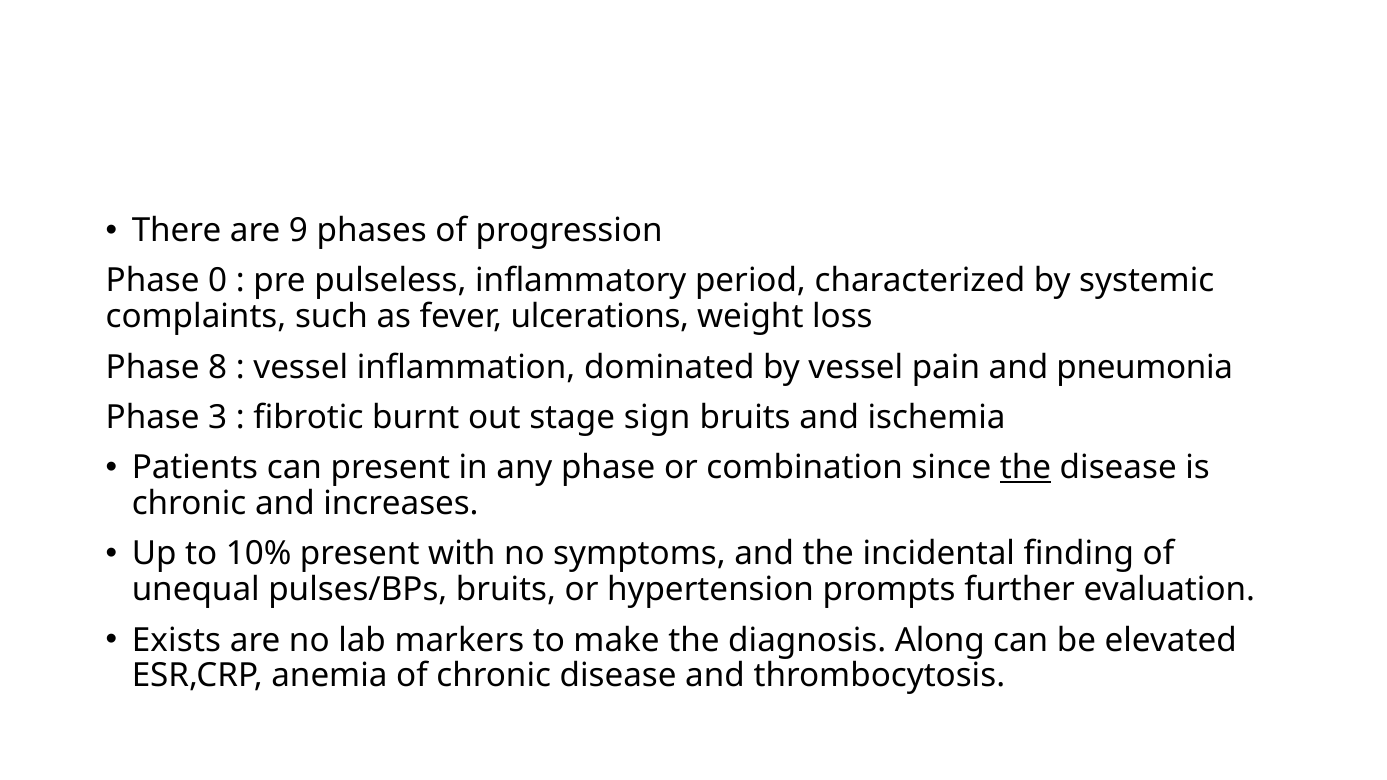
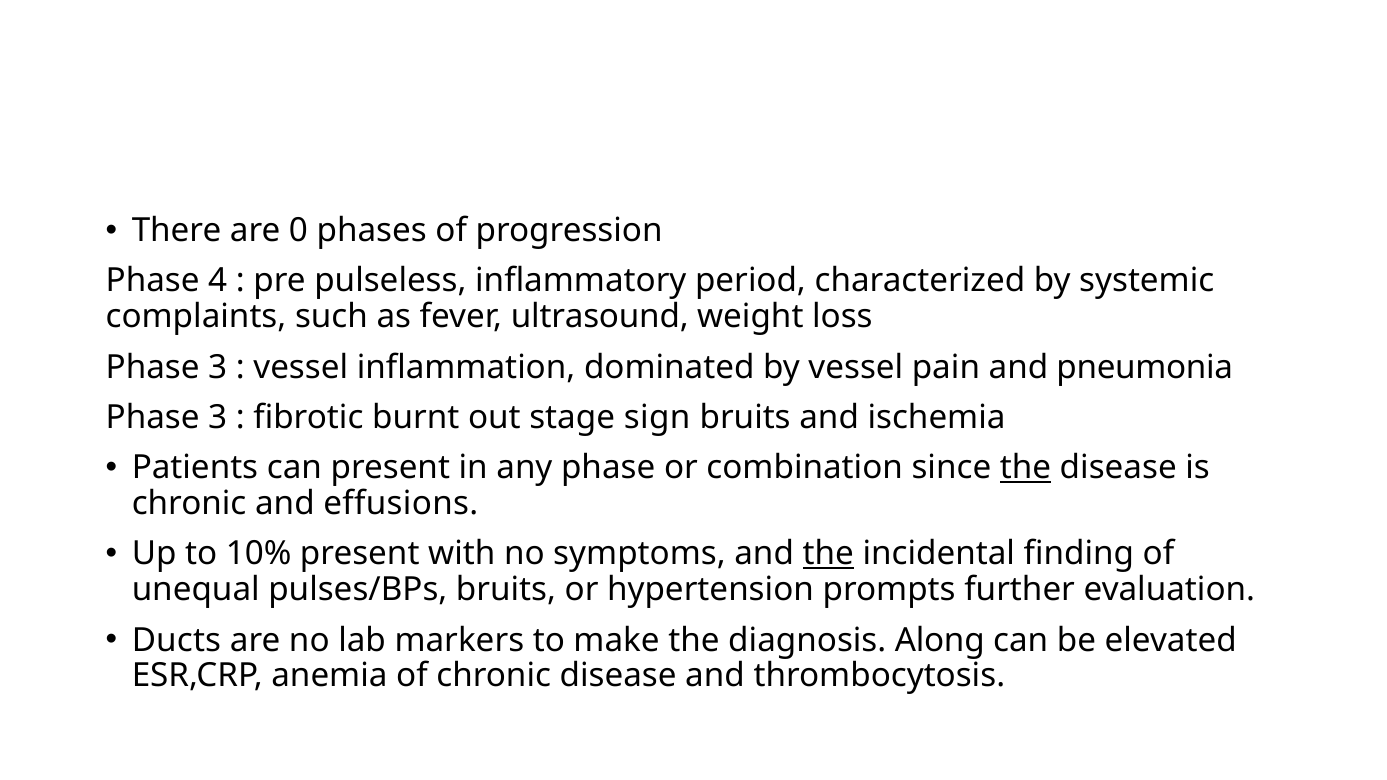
9: 9 -> 0
0: 0 -> 4
ulcerations: ulcerations -> ultrasound
8 at (218, 367): 8 -> 3
increases: increases -> effusions
the at (828, 554) underline: none -> present
Exists: Exists -> Ducts
